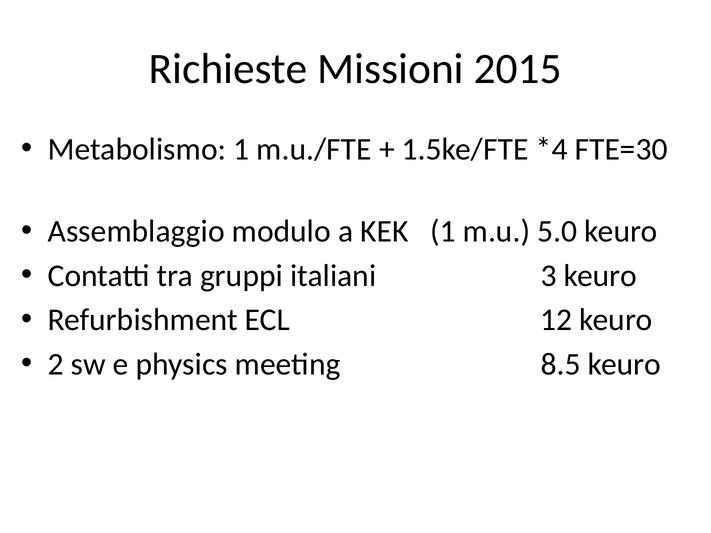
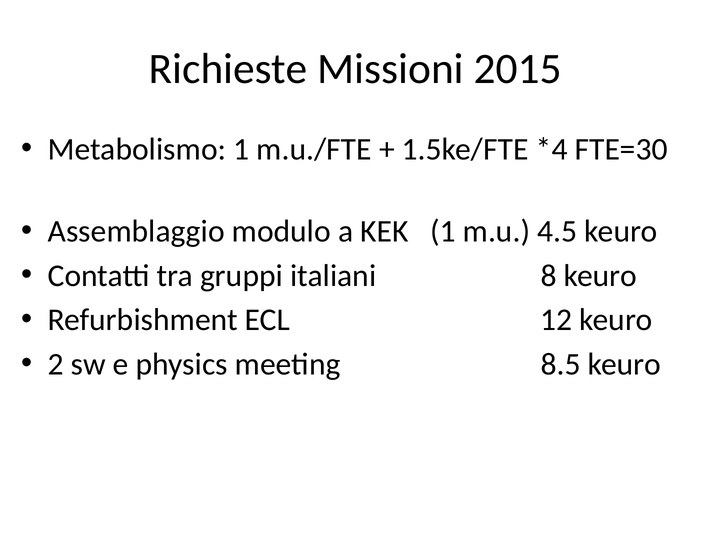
5.0: 5.0 -> 4.5
3: 3 -> 8
